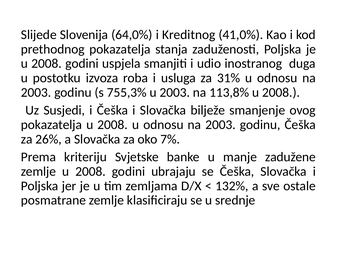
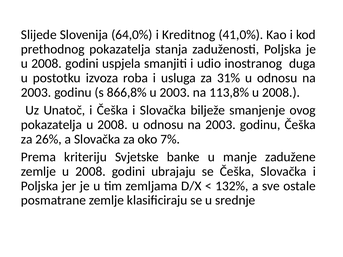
755,3%: 755,3% -> 866,8%
Susjedi: Susjedi -> Unatoč
